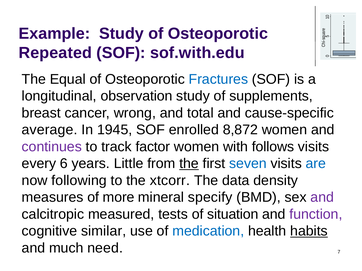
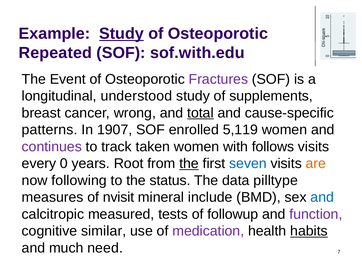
Study at (121, 34) underline: none -> present
Equal: Equal -> Event
Fractures colour: blue -> purple
observation: observation -> understood
total underline: none -> present
average: average -> patterns
1945: 1945 -> 1907
8,872: 8,872 -> 5,119
factor: factor -> taken
every 6: 6 -> 0
Little: Little -> Root
are colour: blue -> orange
xtcorr: xtcorr -> status
density: density -> pilltype
more: more -> nvisit
specify: specify -> include
and at (322, 198) colour: purple -> blue
situation: situation -> followup
medication colour: blue -> purple
